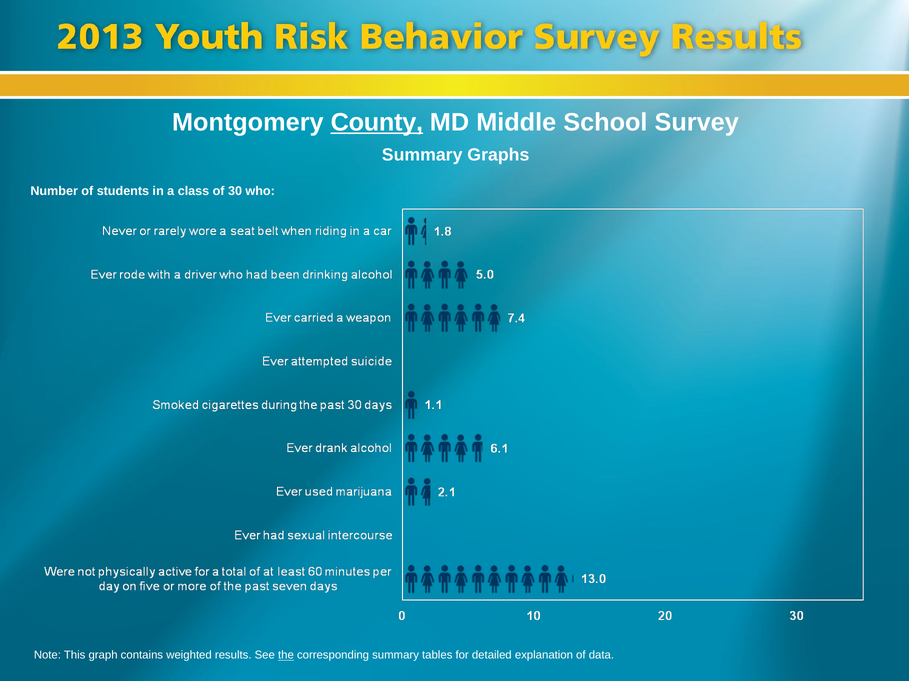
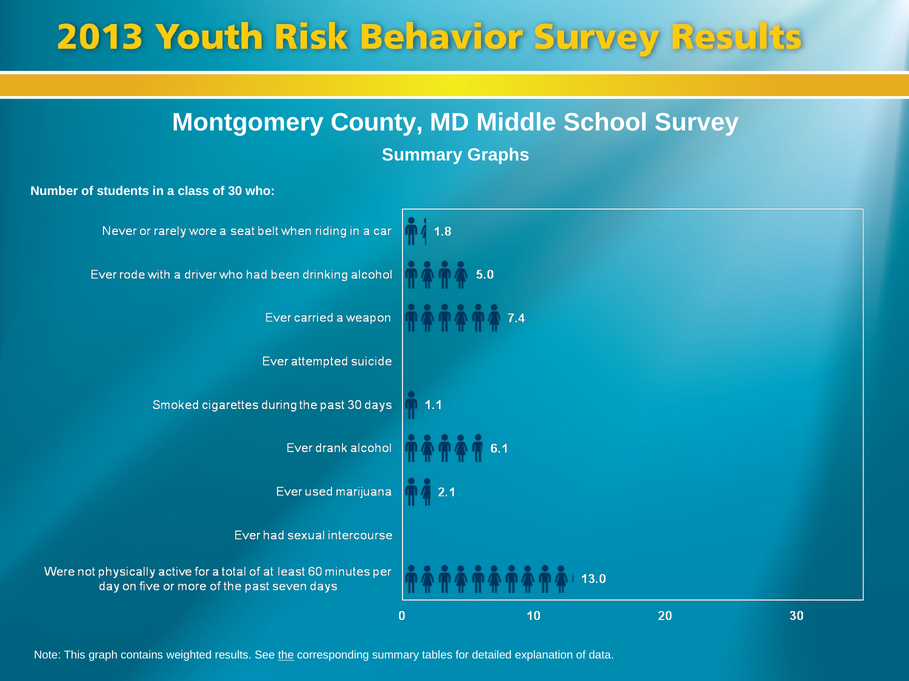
County underline: present -> none
